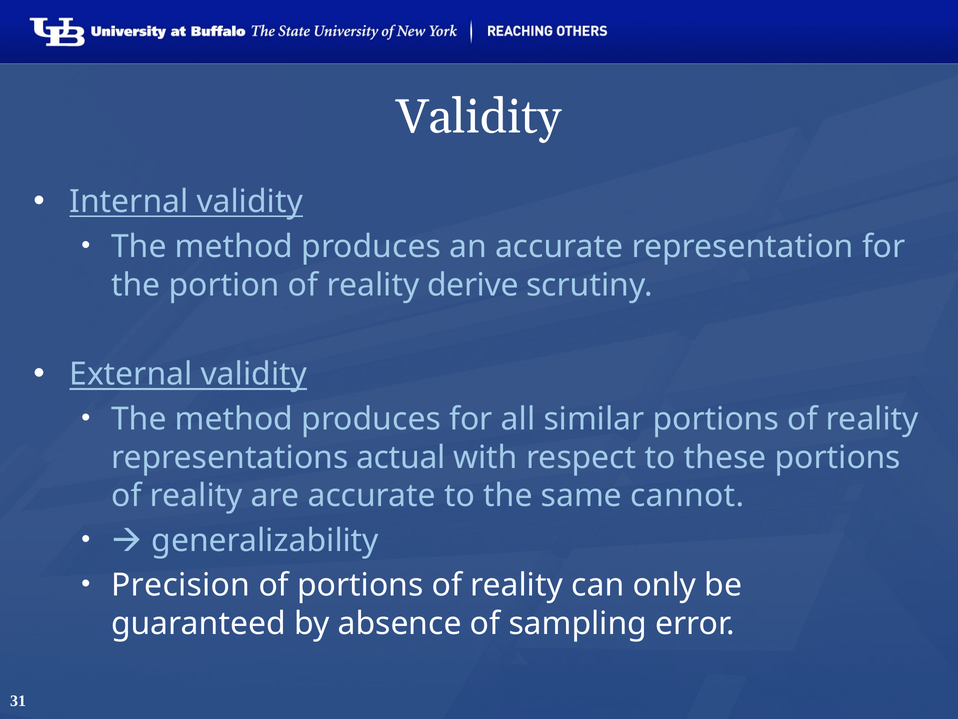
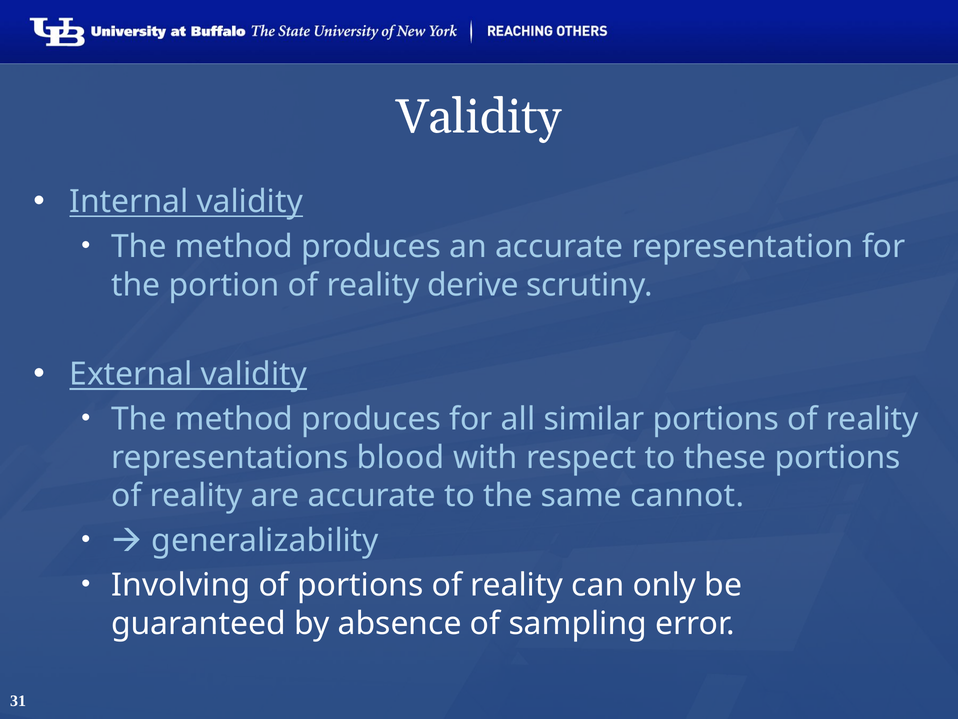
actual: actual -> blood
Precision: Precision -> Involving
